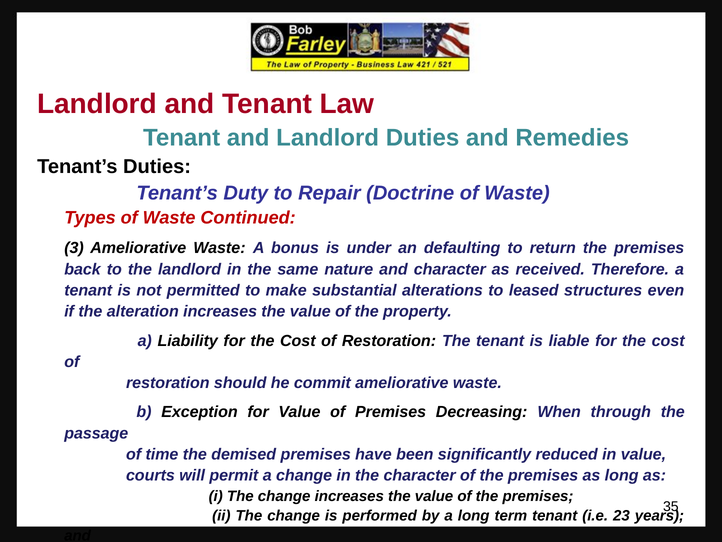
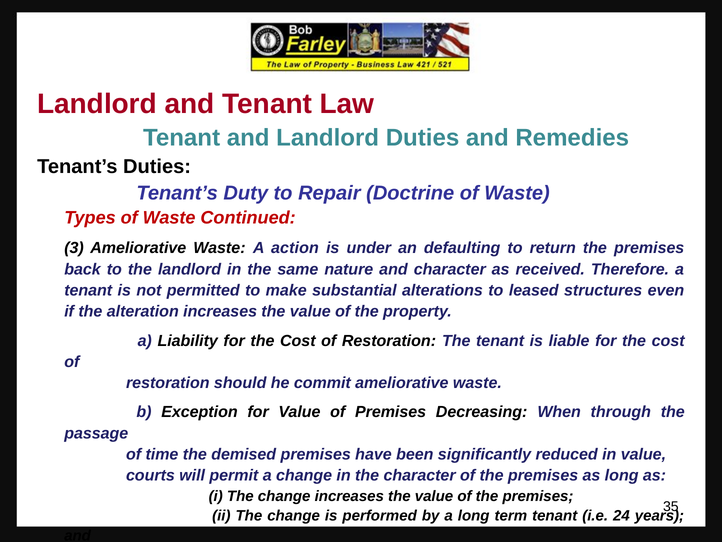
bonus: bonus -> action
23: 23 -> 24
